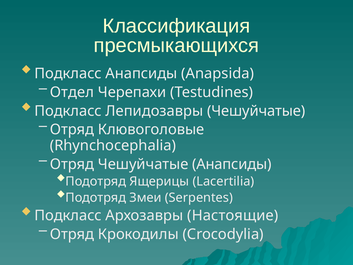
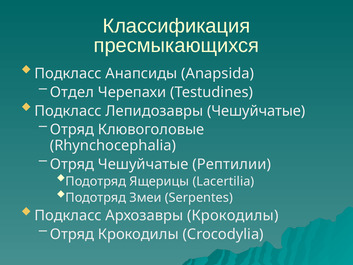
Чешуйчатые Анапсиды: Анапсиды -> Рептилии
Архозавры Настоящие: Настоящие -> Крокодилы
